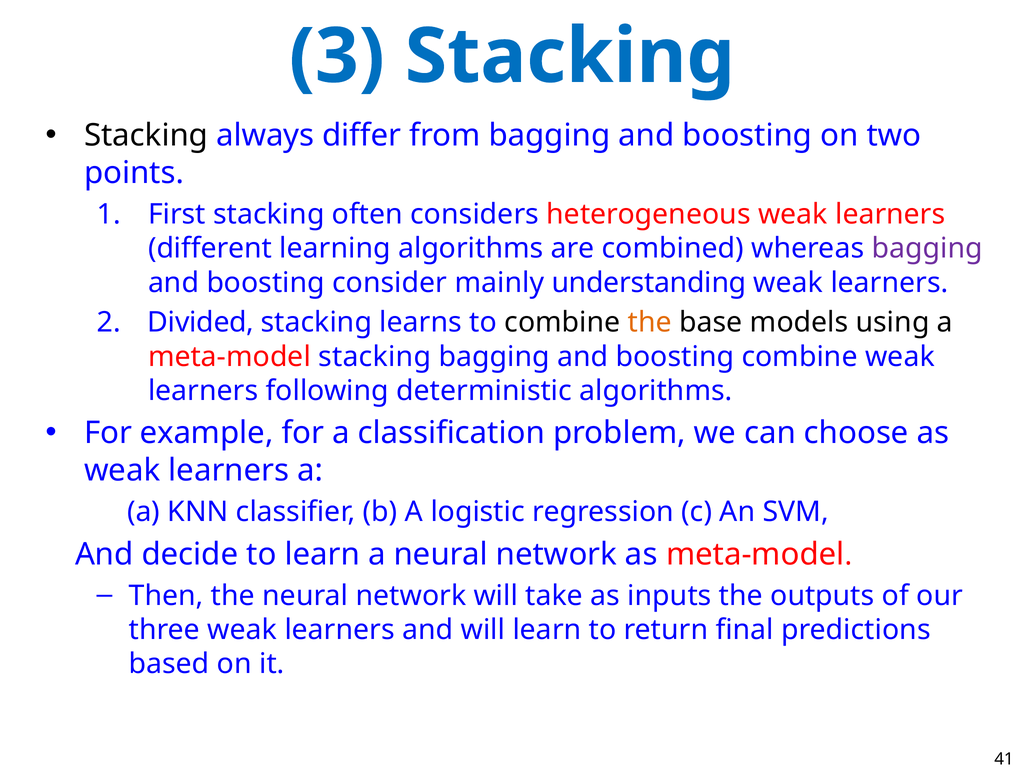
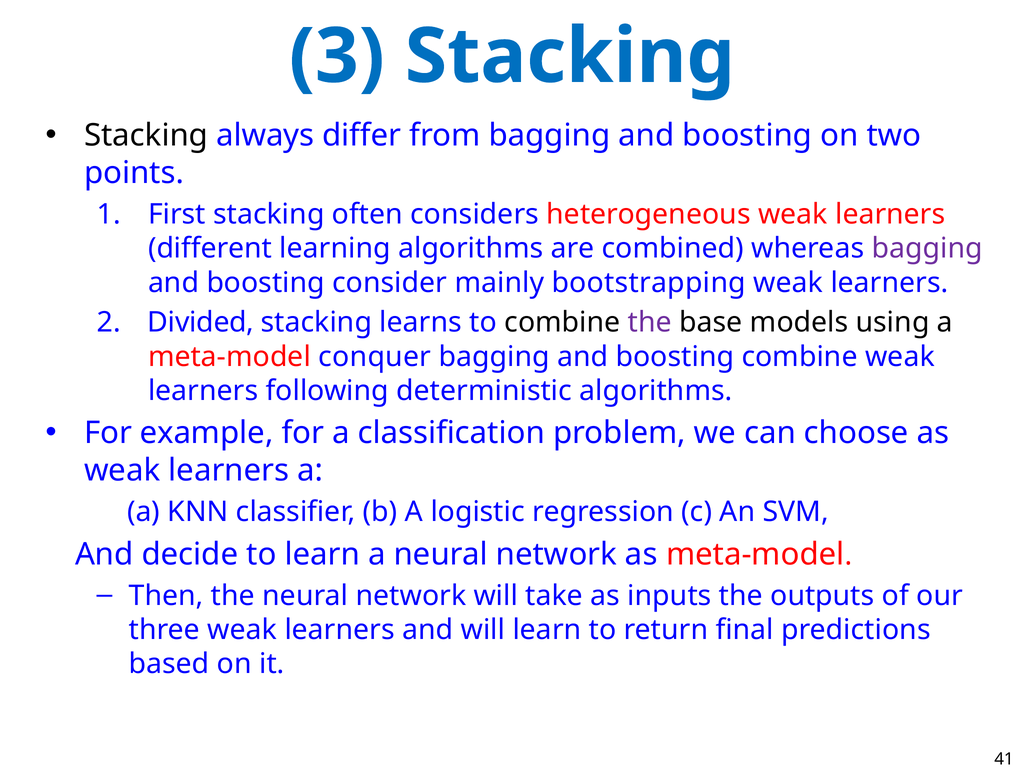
understanding: understanding -> bootstrapping
the at (650, 323) colour: orange -> purple
meta-model stacking: stacking -> conquer
